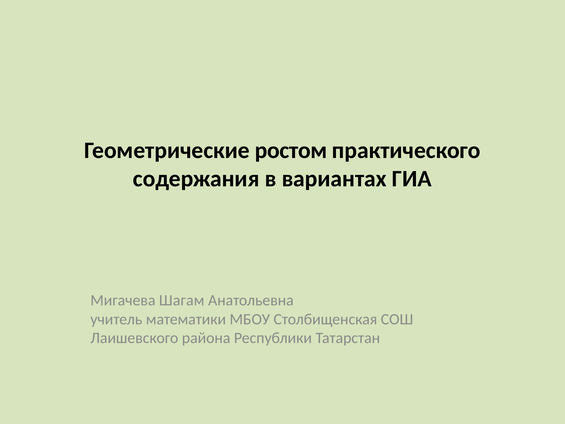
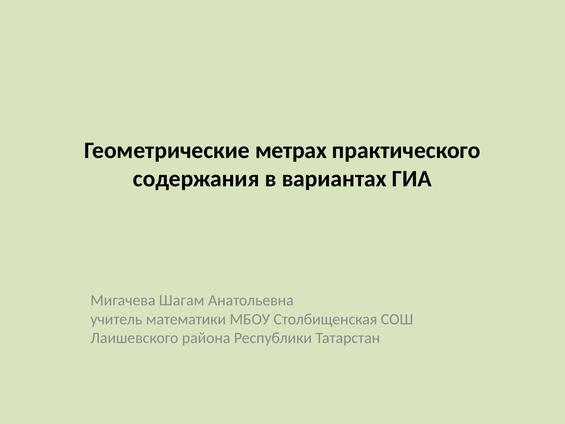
ростом: ростом -> метрах
